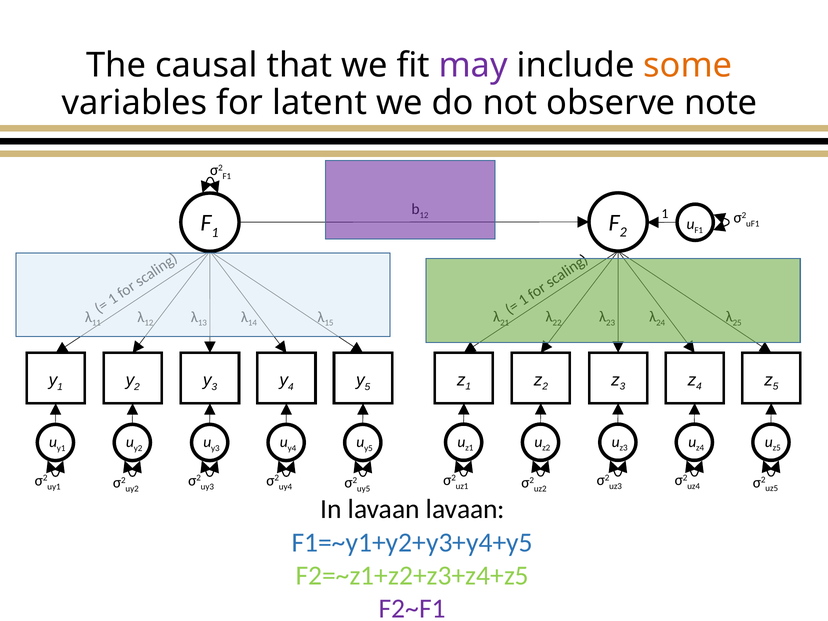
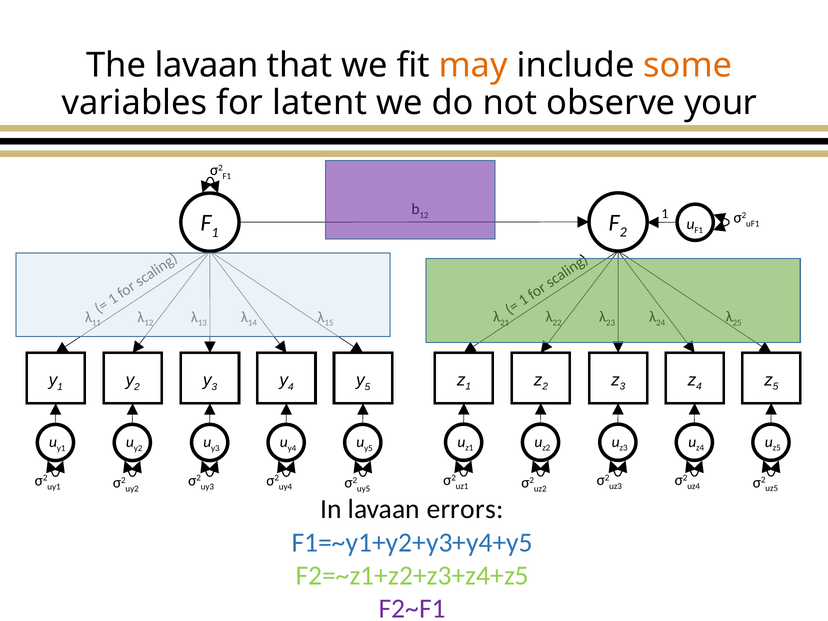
The causal: causal -> lavaan
may colour: purple -> orange
note: note -> your
lavaan lavaan: lavaan -> errors
